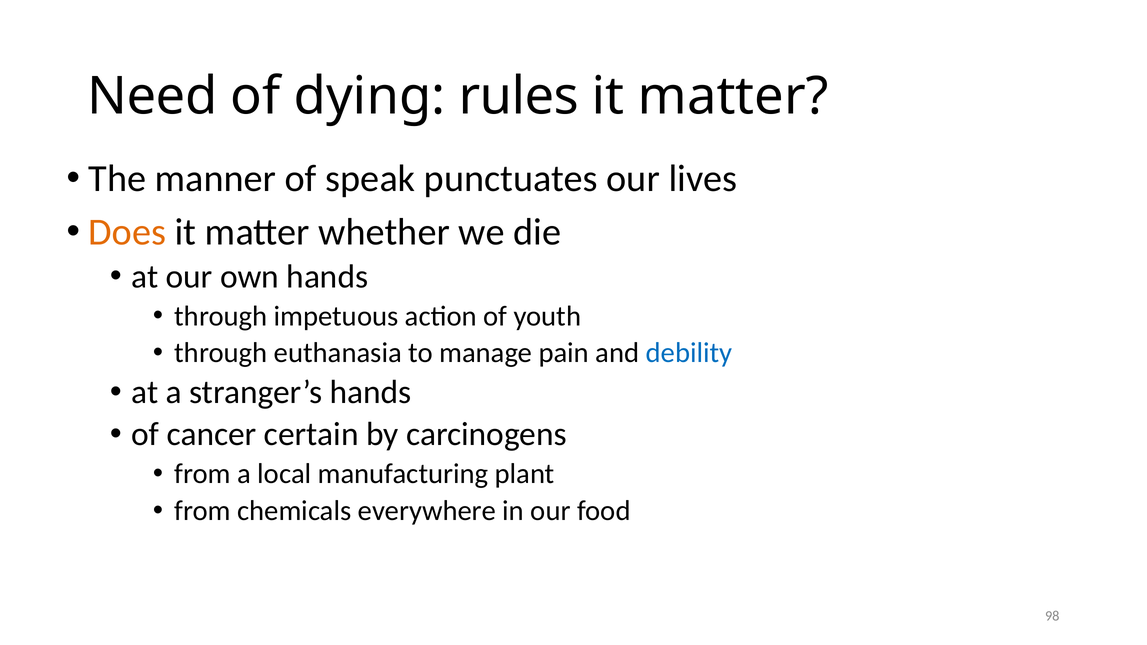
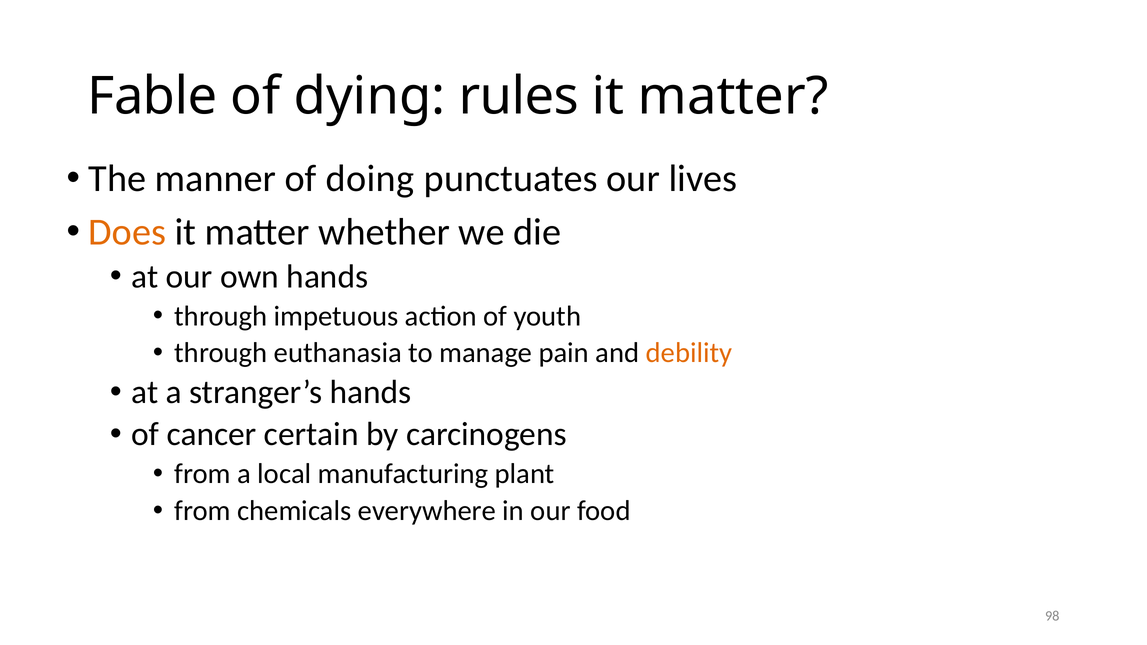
Need: Need -> Fable
speak: speak -> doing
debility colour: blue -> orange
